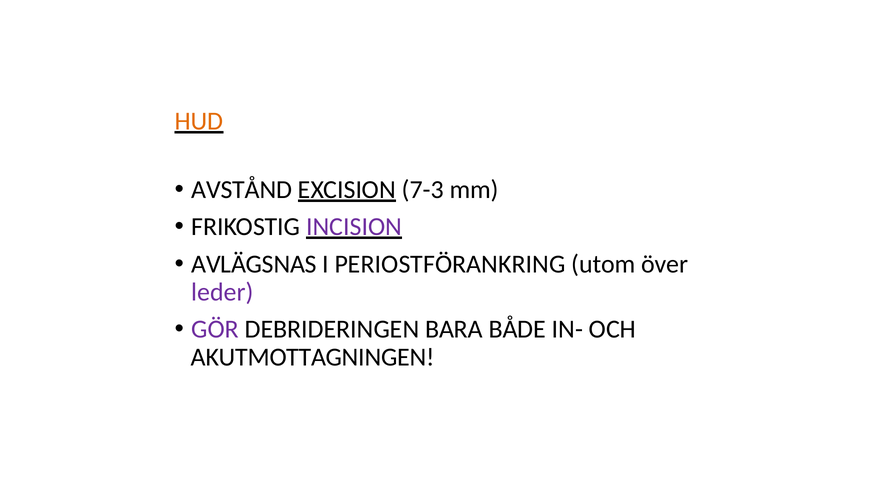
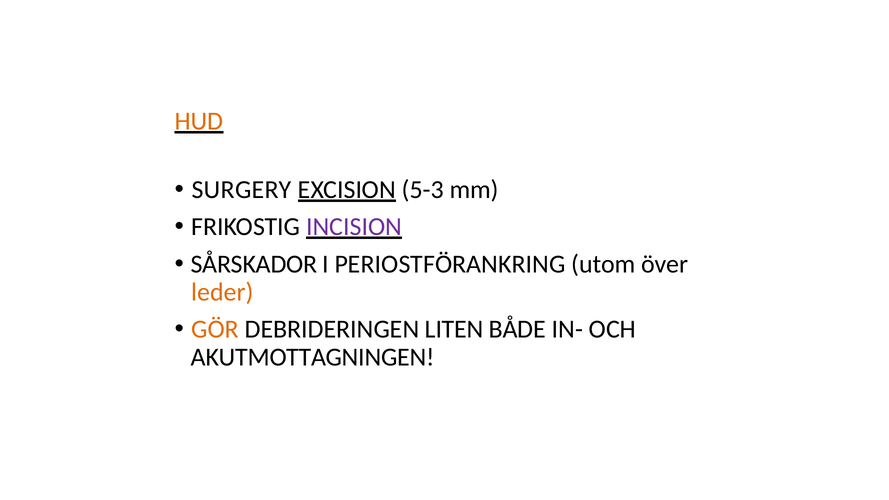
AVSTÅND: AVSTÅND -> SURGERY
7-3: 7-3 -> 5-3
AVLÄGSNAS: AVLÄGSNAS -> SÅRSKADOR
leder colour: purple -> orange
GÖR colour: purple -> orange
BARA: BARA -> LITEN
